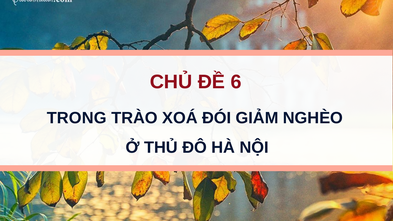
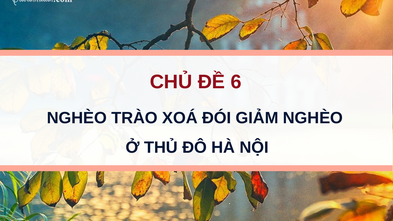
TRONG at (77, 118): TRONG -> NGHÈO
